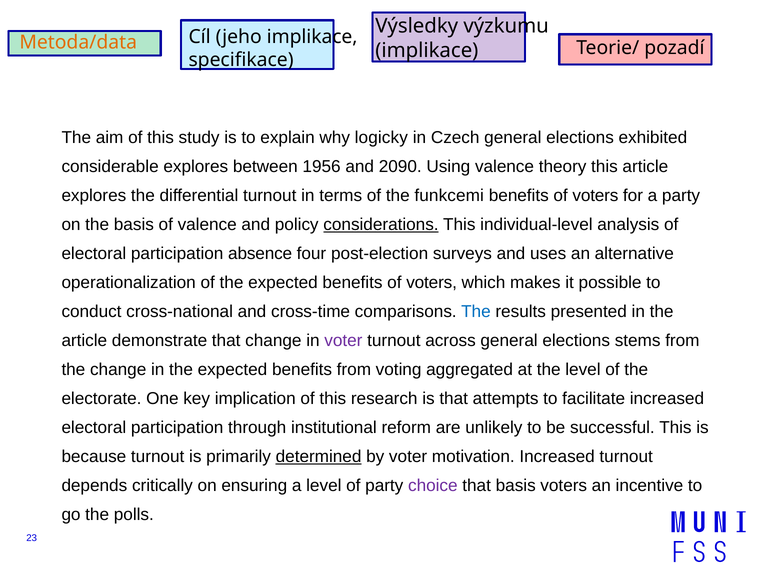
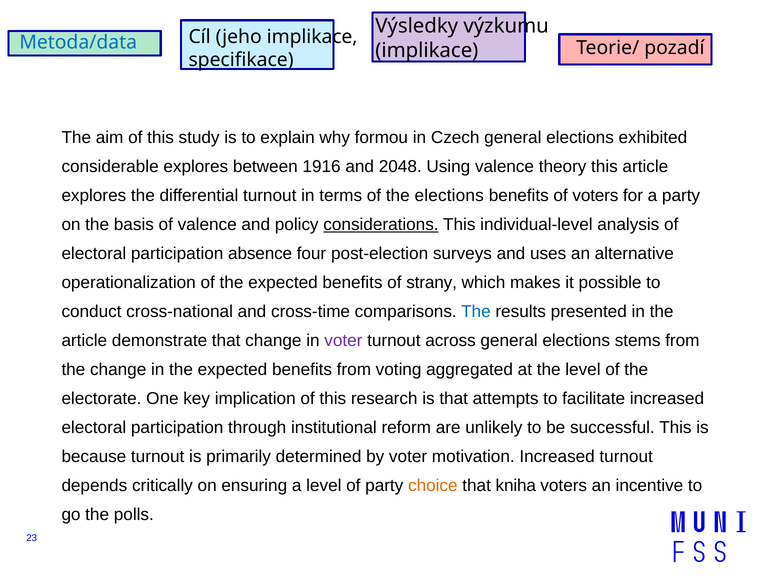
Metoda/data colour: orange -> blue
logicky: logicky -> formou
1956: 1956 -> 1916
2090: 2090 -> 2048
the funkcemi: funkcemi -> elections
expected benefits of voters: voters -> strany
determined underline: present -> none
choice colour: purple -> orange
that basis: basis -> kniha
